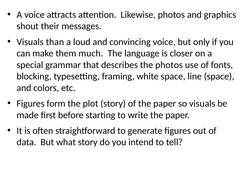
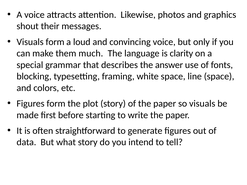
Visuals than: than -> form
closer: closer -> clarity
the photos: photos -> answer
